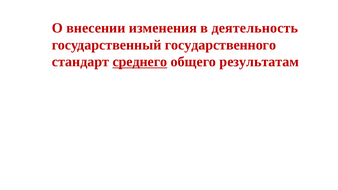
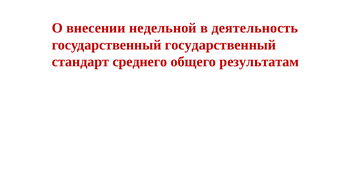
изменения: изменения -> недельной
государственный государственного: государственного -> государственный
среднего underline: present -> none
